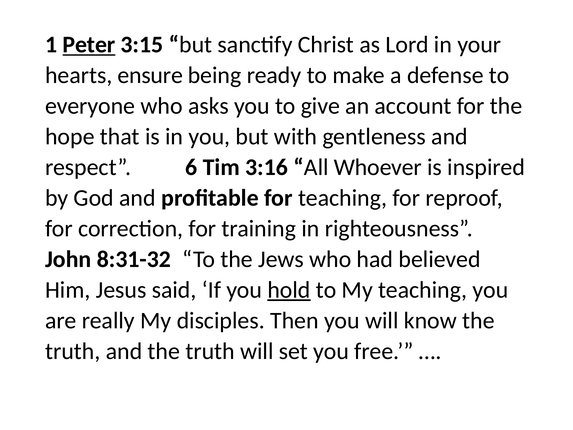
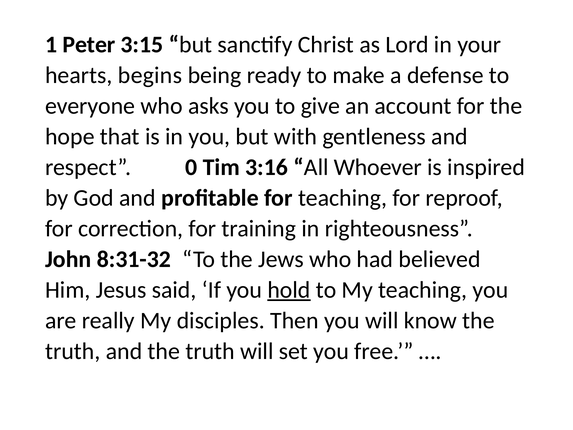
Peter underline: present -> none
ensure: ensure -> begins
6: 6 -> 0
